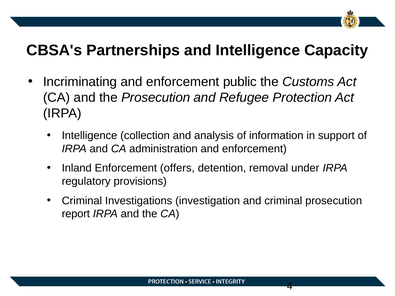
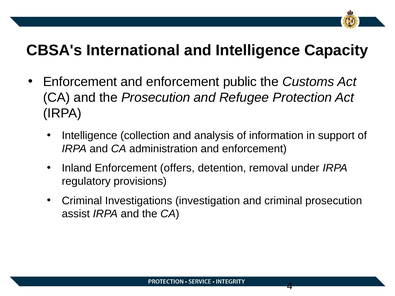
Partnerships: Partnerships -> International
Incriminating at (80, 82): Incriminating -> Enforcement
report: report -> assist
